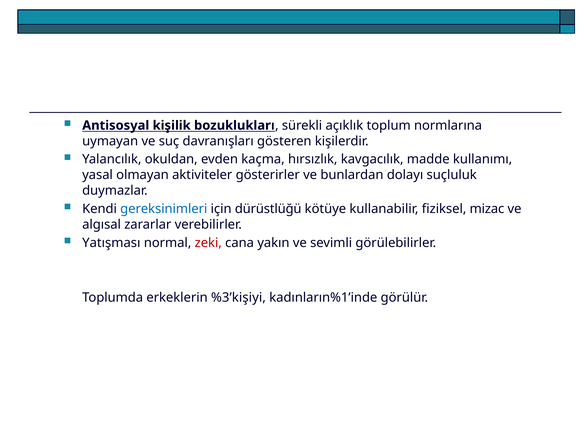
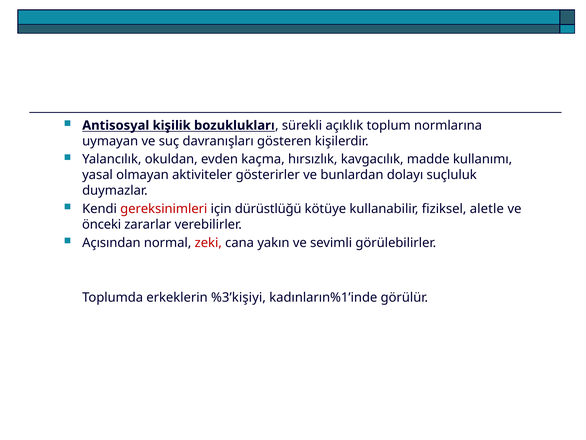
gereksinimleri colour: blue -> red
mizac: mizac -> aletle
algısal: algısal -> önceki
Yatışması: Yatışması -> Açısından
